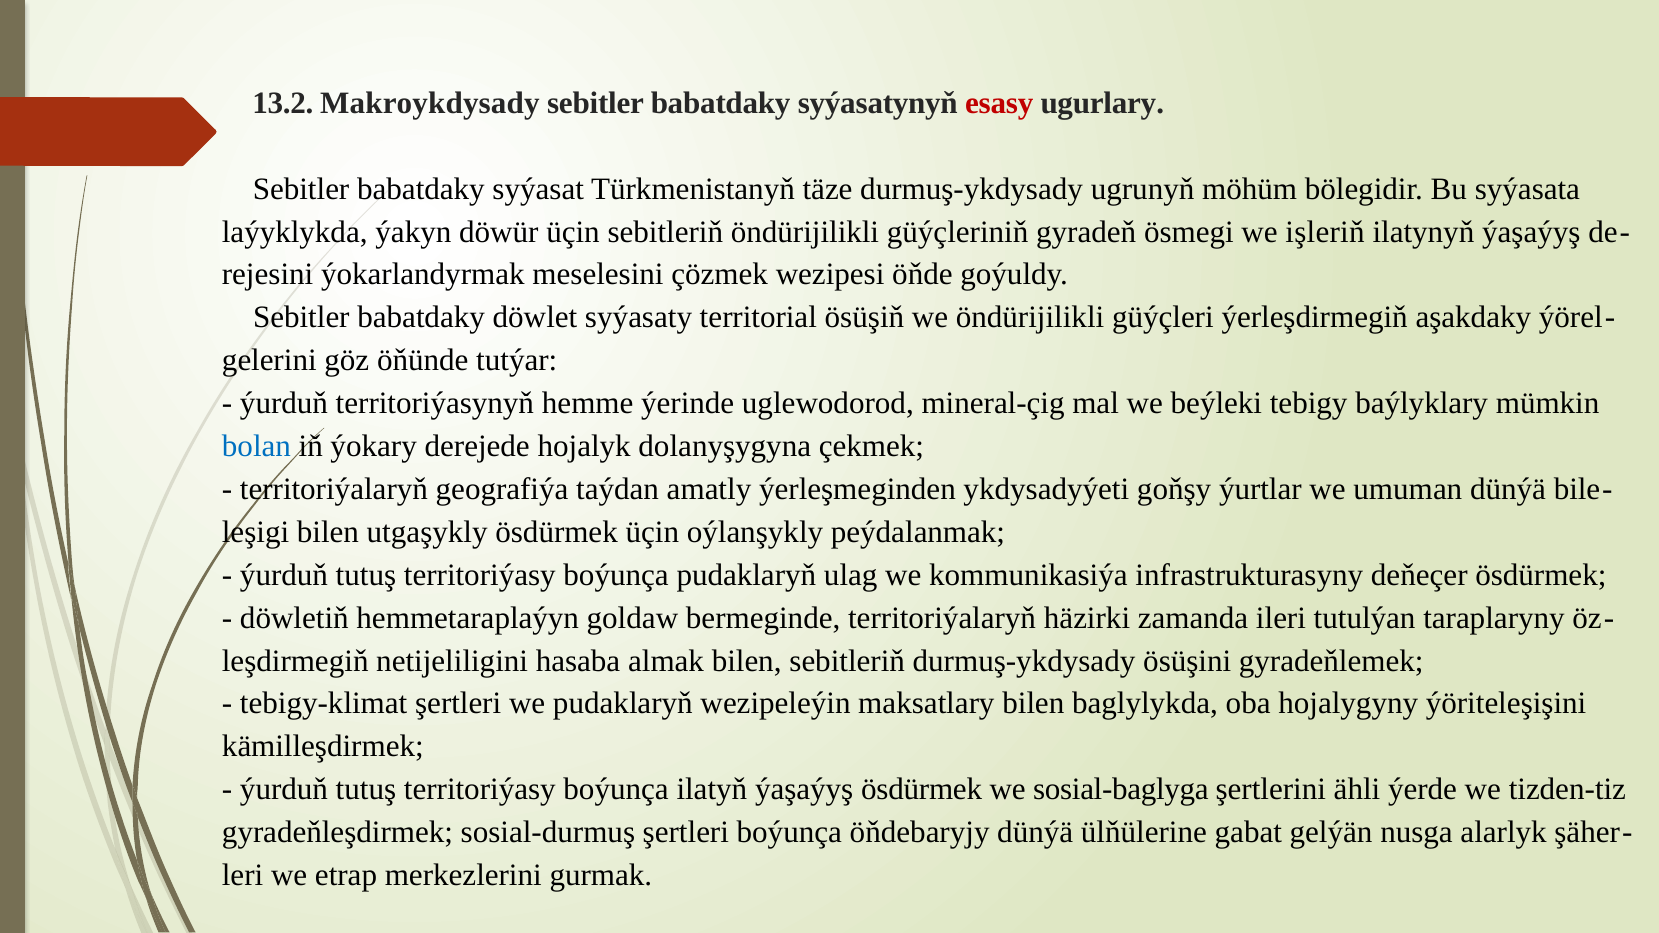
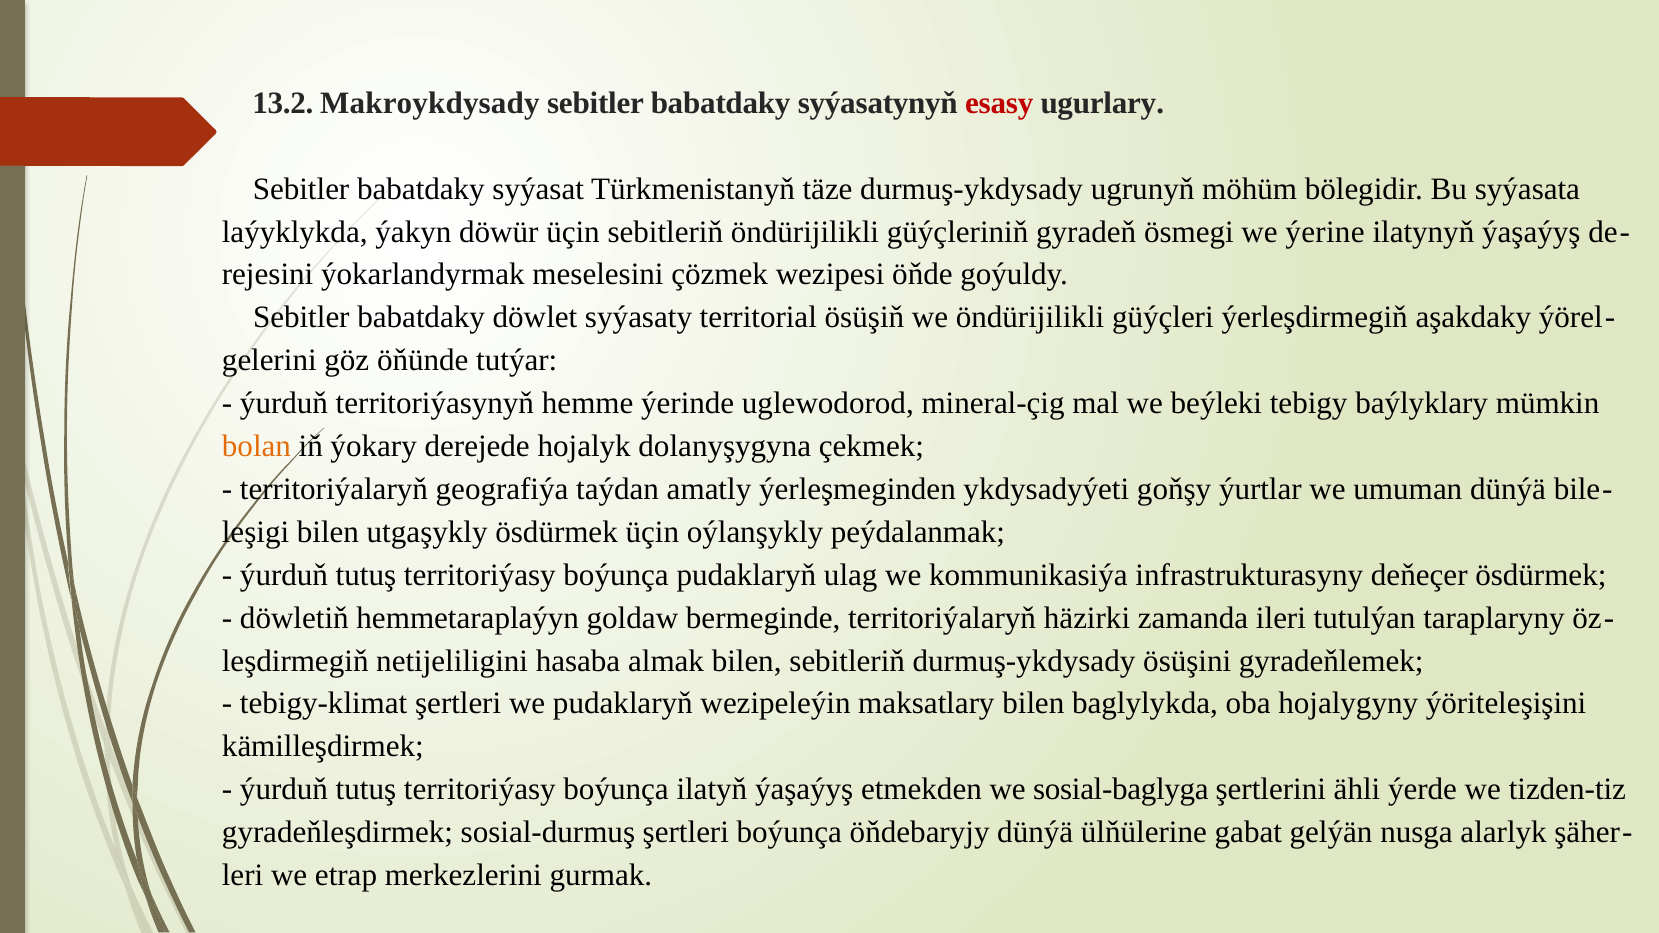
işleriň: işleriň -> ýerine
bolan colour: blue -> orange
ýaşaýyş ösdürmek: ösdürmek -> etmekden
